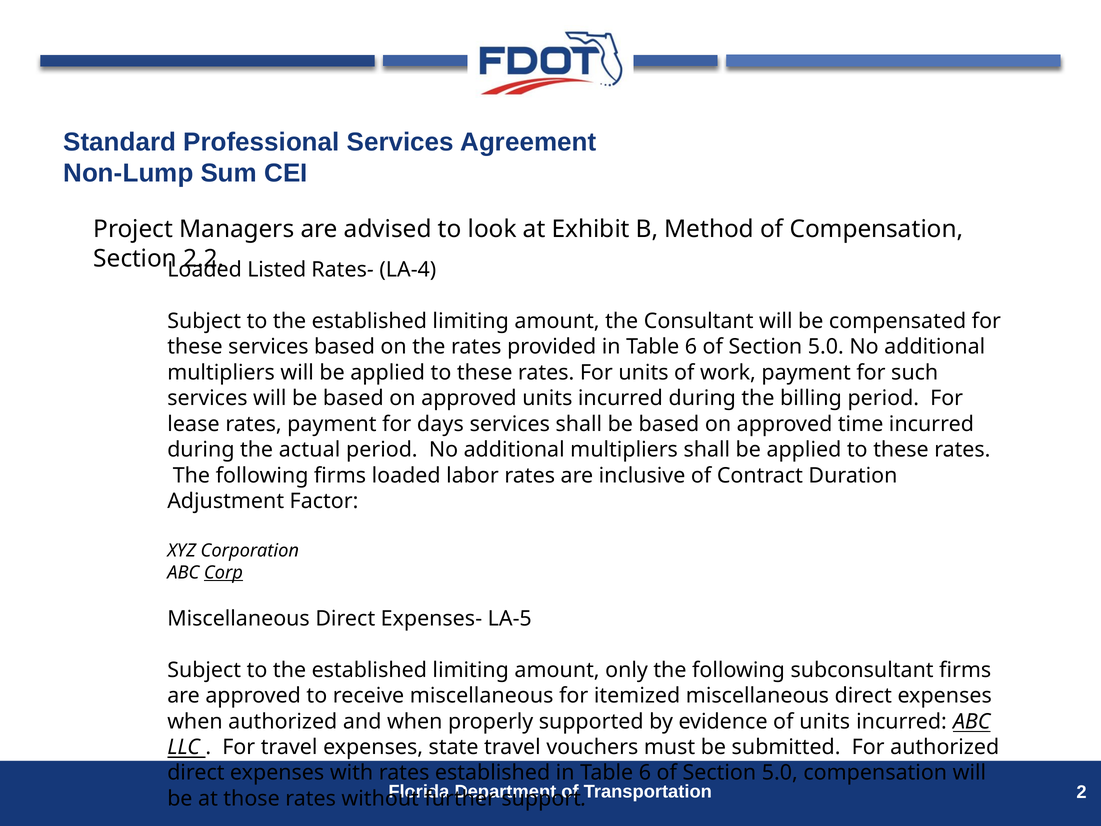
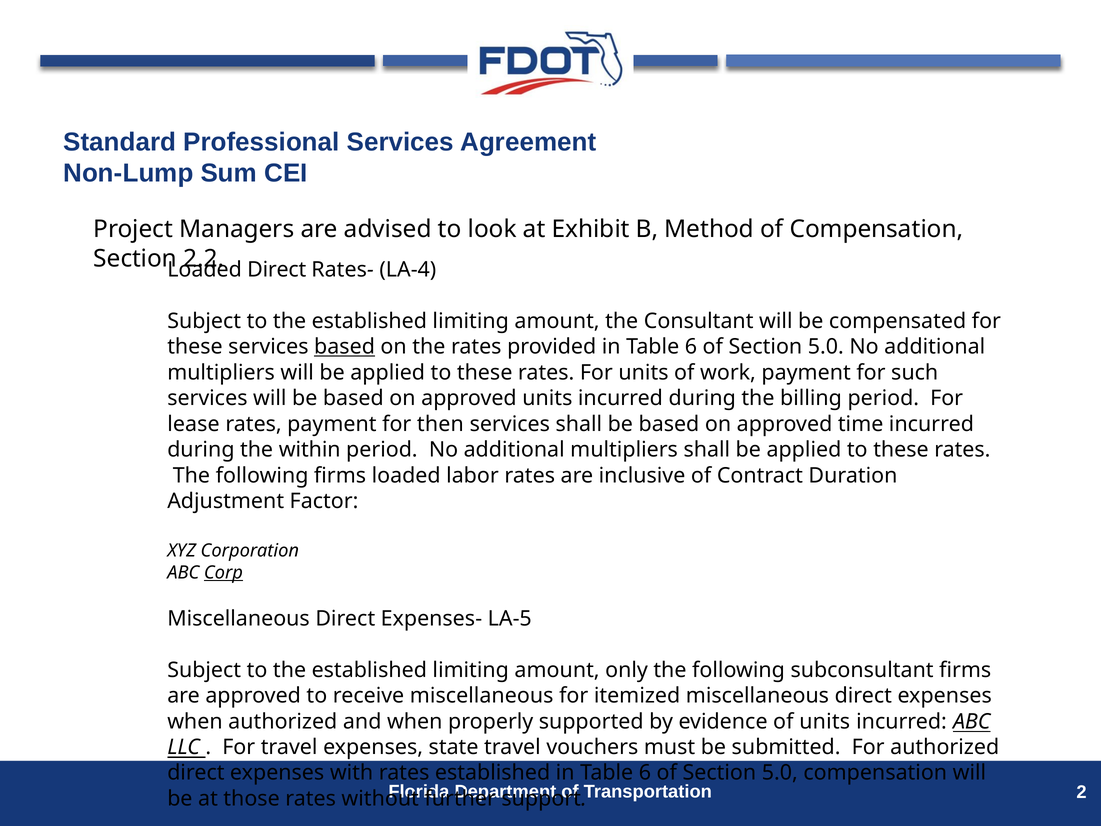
Listed at (277, 270): Listed -> Direct
based at (345, 347) underline: none -> present
days: days -> then
actual: actual -> within
